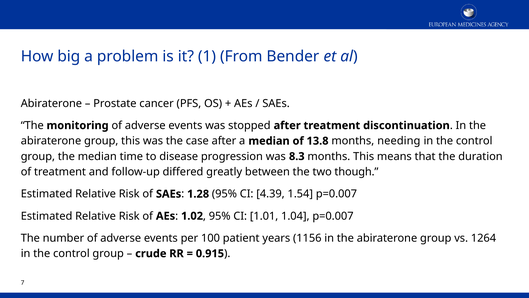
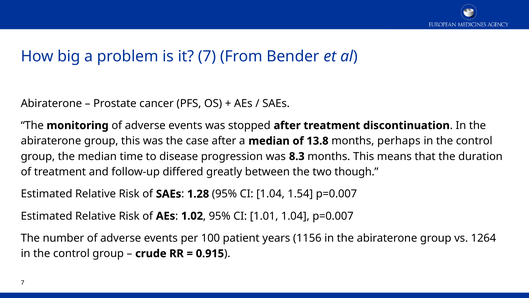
it 1: 1 -> 7
needing: needing -> perhaps
CI 4.39: 4.39 -> 1.04
